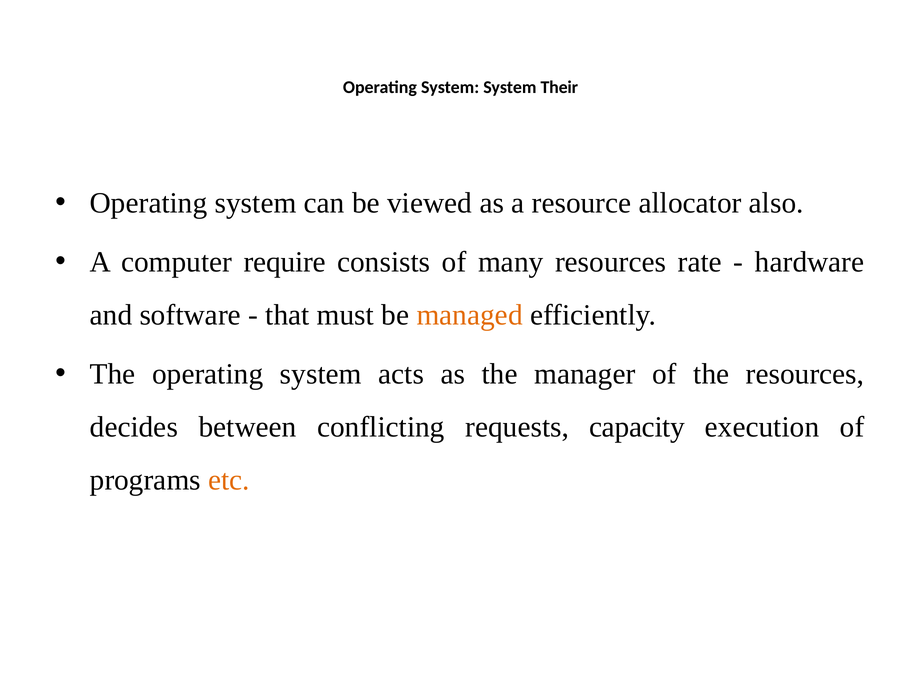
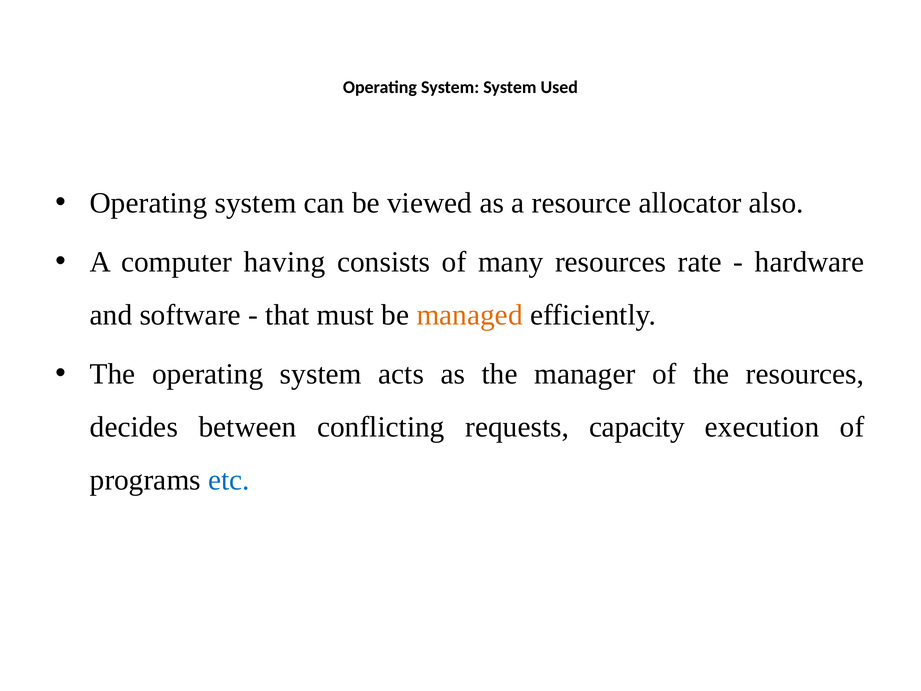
Their: Their -> Used
require: require -> having
etc colour: orange -> blue
